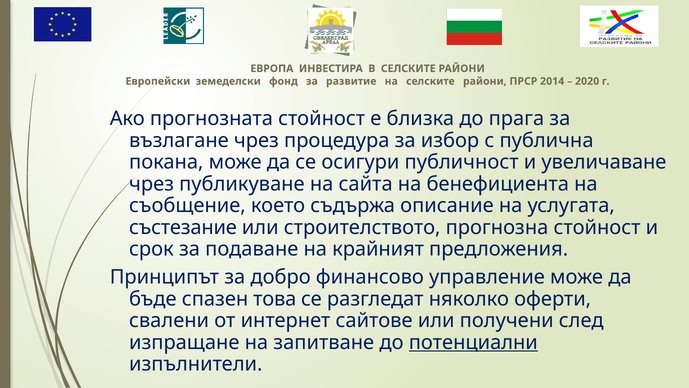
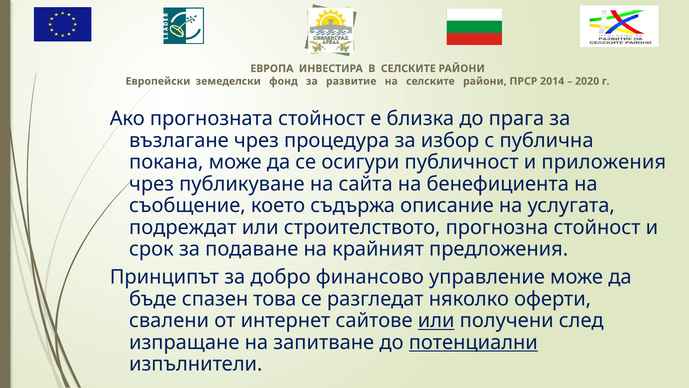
увеличаване: увеличаване -> приложения
състезание: състезание -> подреждат
или at (436, 320) underline: none -> present
